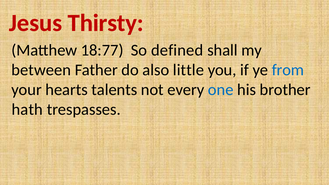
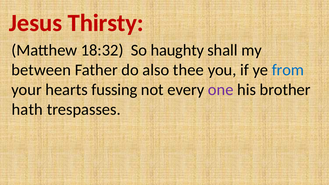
18:77: 18:77 -> 18:32
defined: defined -> haughty
little: little -> thee
talents: talents -> fussing
one colour: blue -> purple
